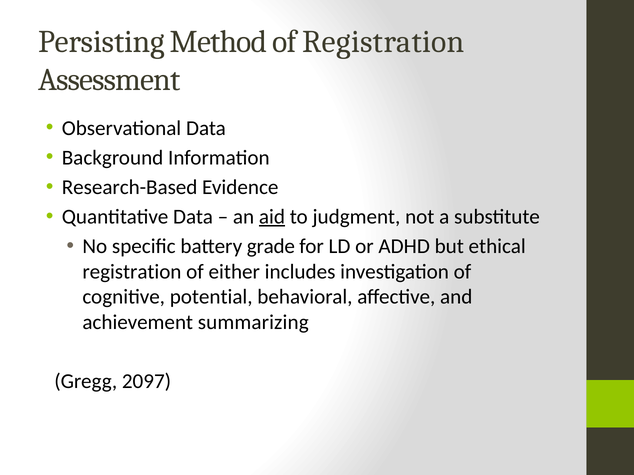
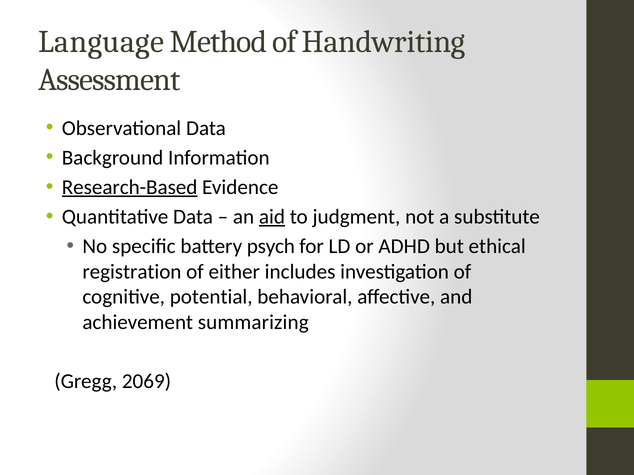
Persisting: Persisting -> Language
of Registration: Registration -> Handwriting
Research-Based underline: none -> present
grade: grade -> psych
2097: 2097 -> 2069
